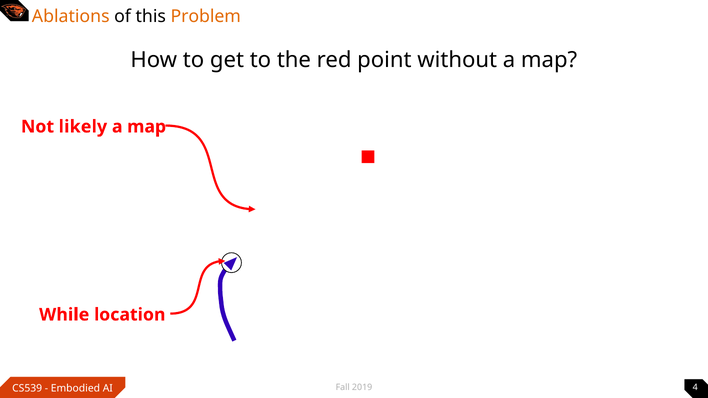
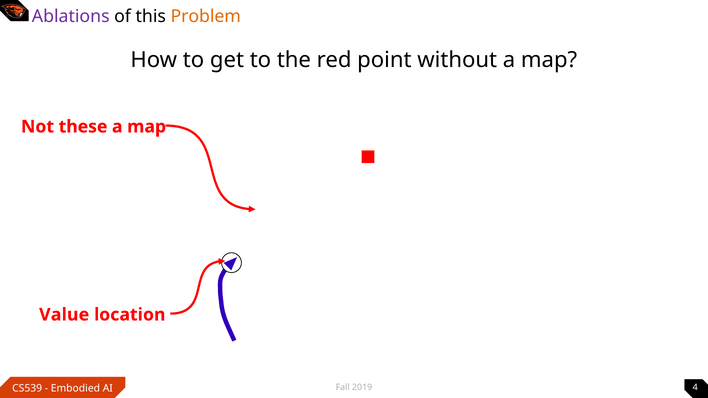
Ablations colour: orange -> purple
likely: likely -> these
While: While -> Value
